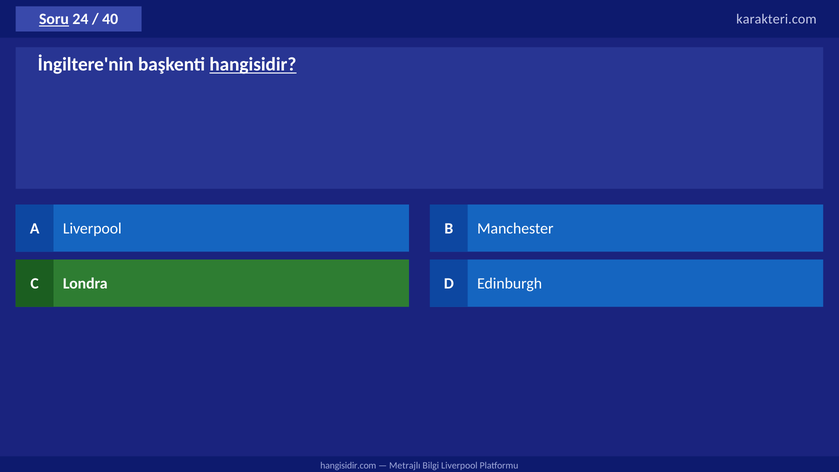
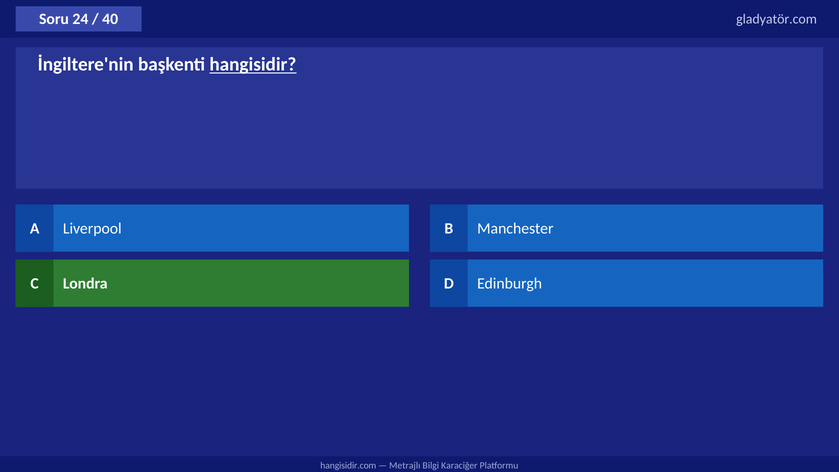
Soru underline: present -> none
karakteri.com: karakteri.com -> gladyatör.com
Bilgi Liverpool: Liverpool -> Karaciğer
